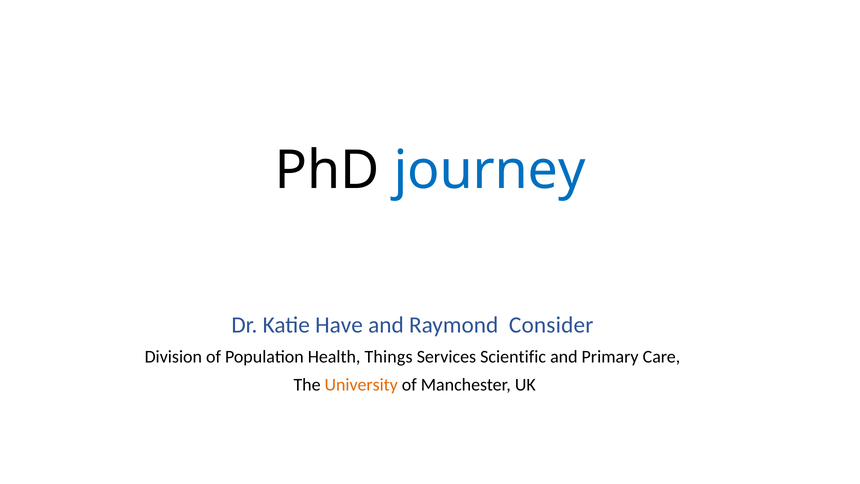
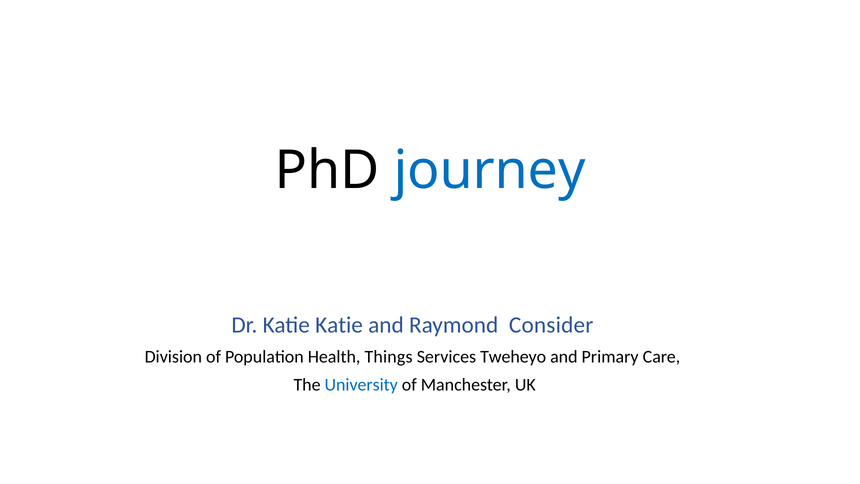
Katie Have: Have -> Katie
Scientific: Scientific -> Tweheyo
University colour: orange -> blue
